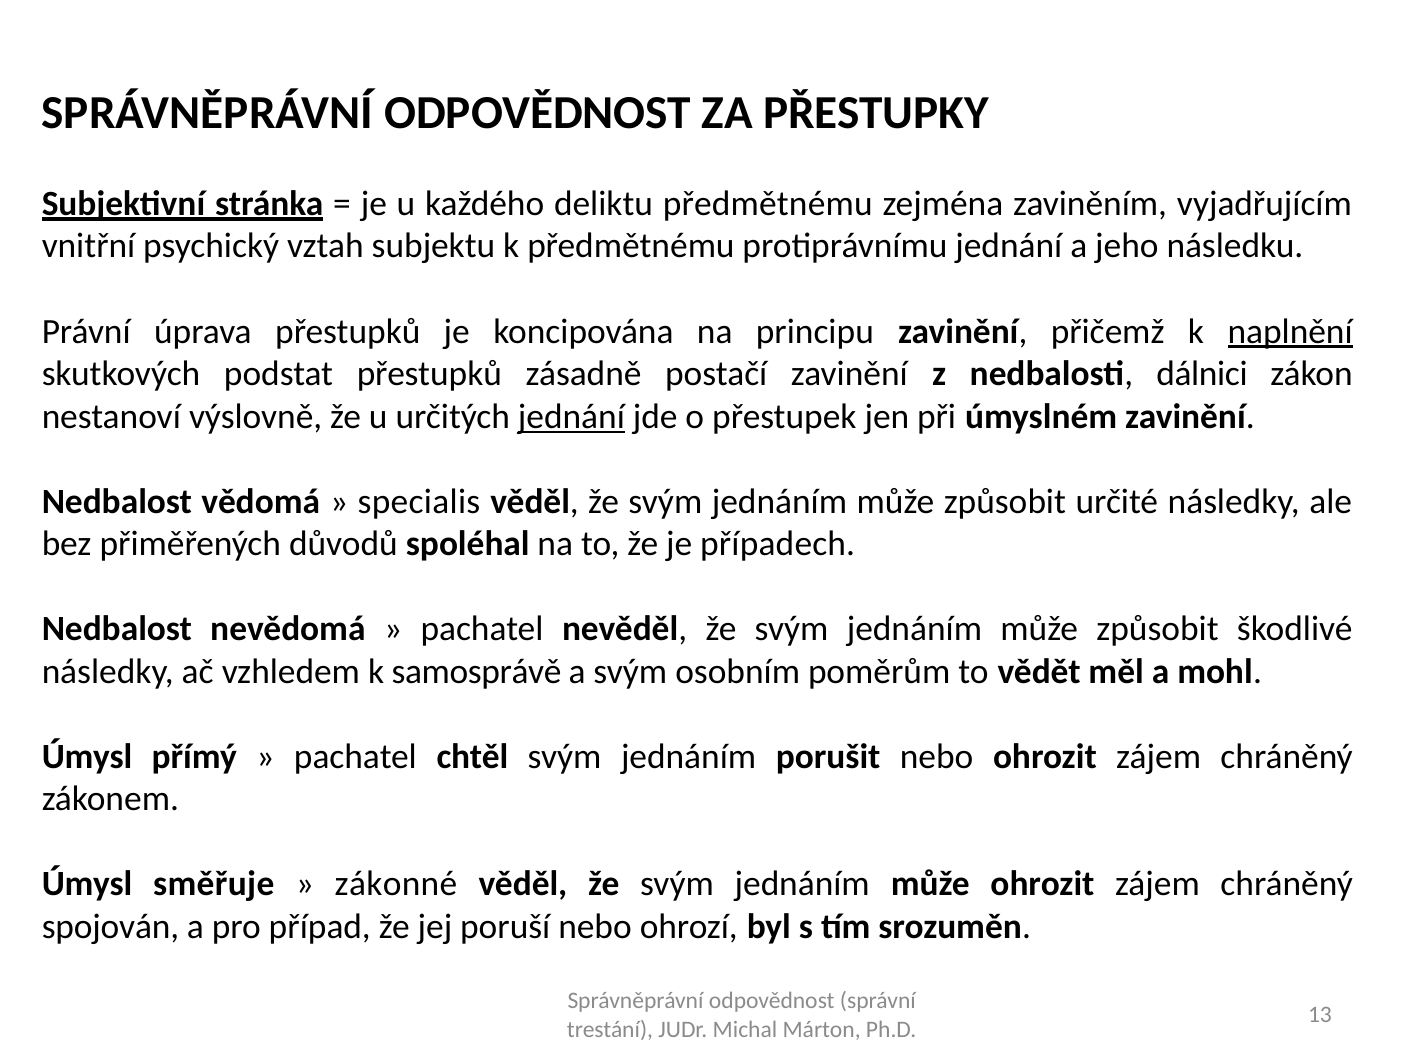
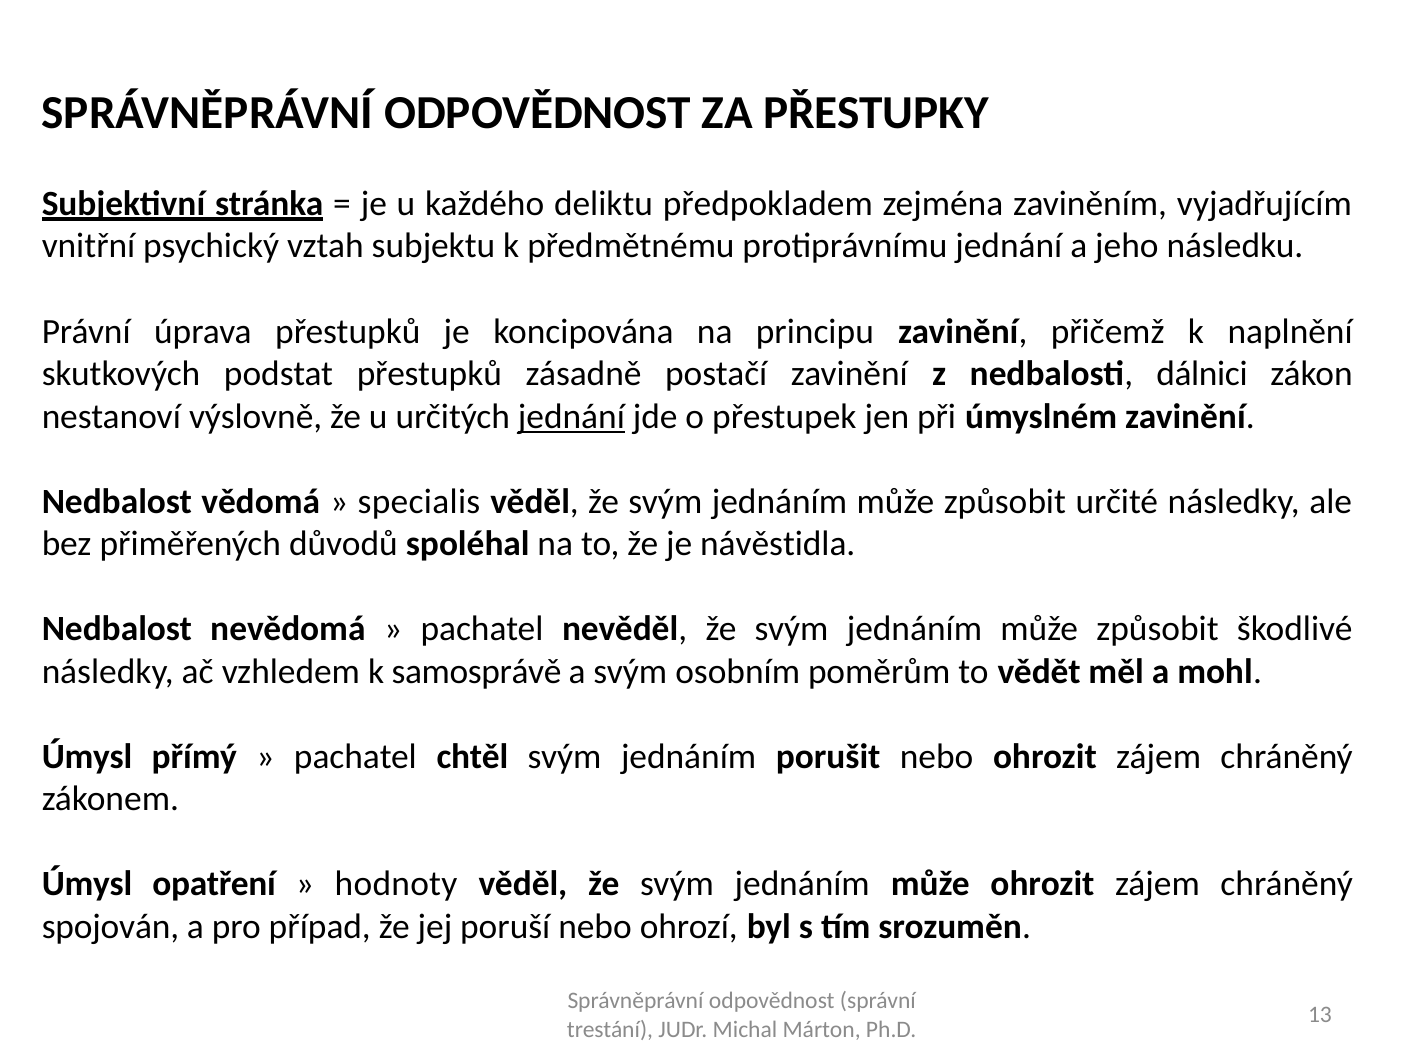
deliktu předmětnému: předmětnému -> předpokladem
naplnění underline: present -> none
případech: případech -> návěstidla
směřuje: směřuje -> opatření
zákonné: zákonné -> hodnoty
